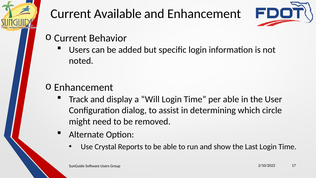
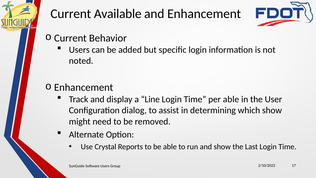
Will: Will -> Line
which circle: circle -> show
